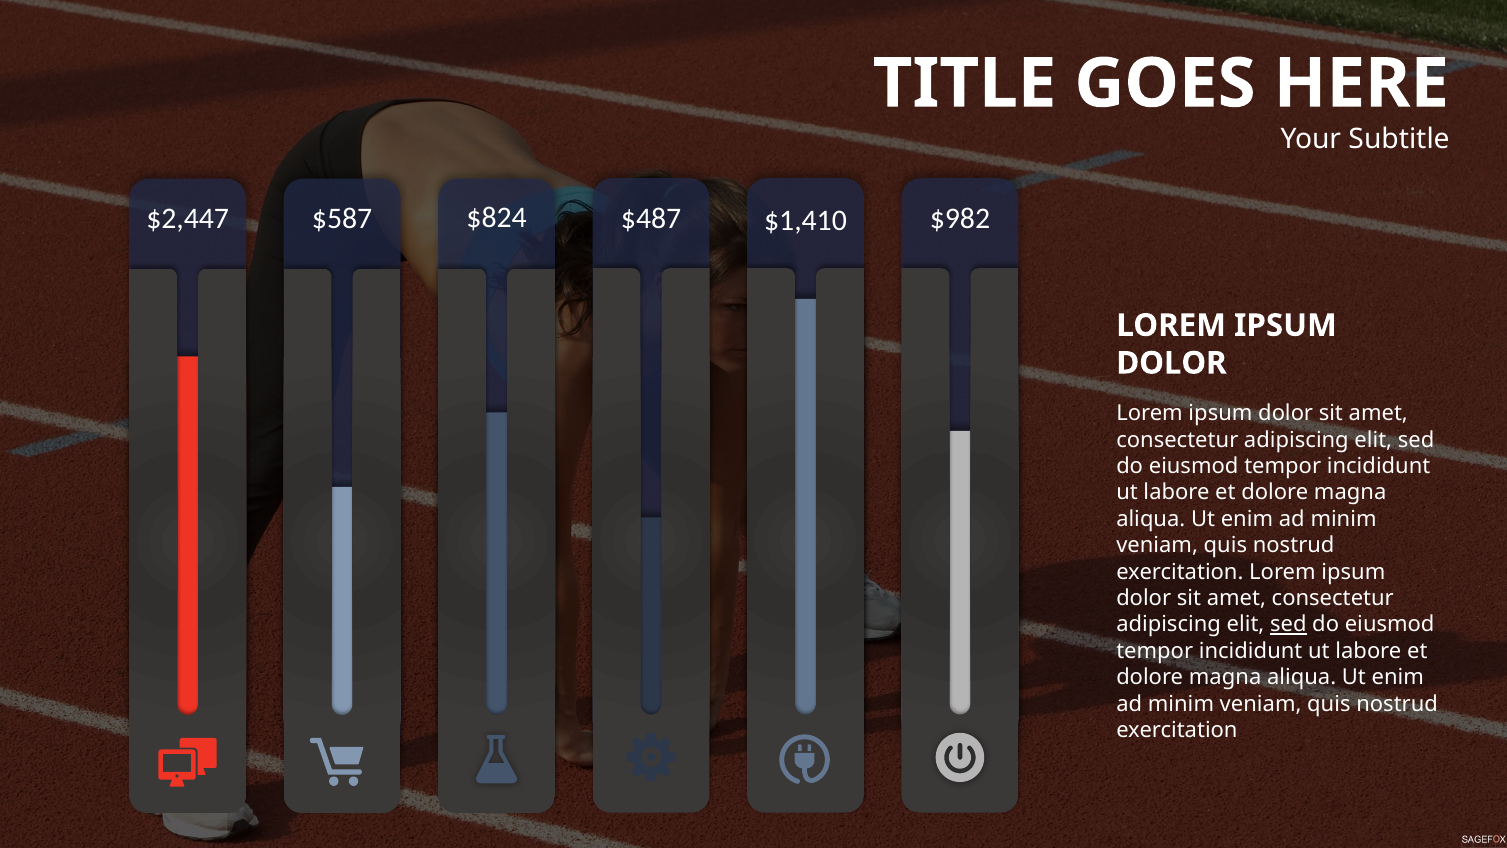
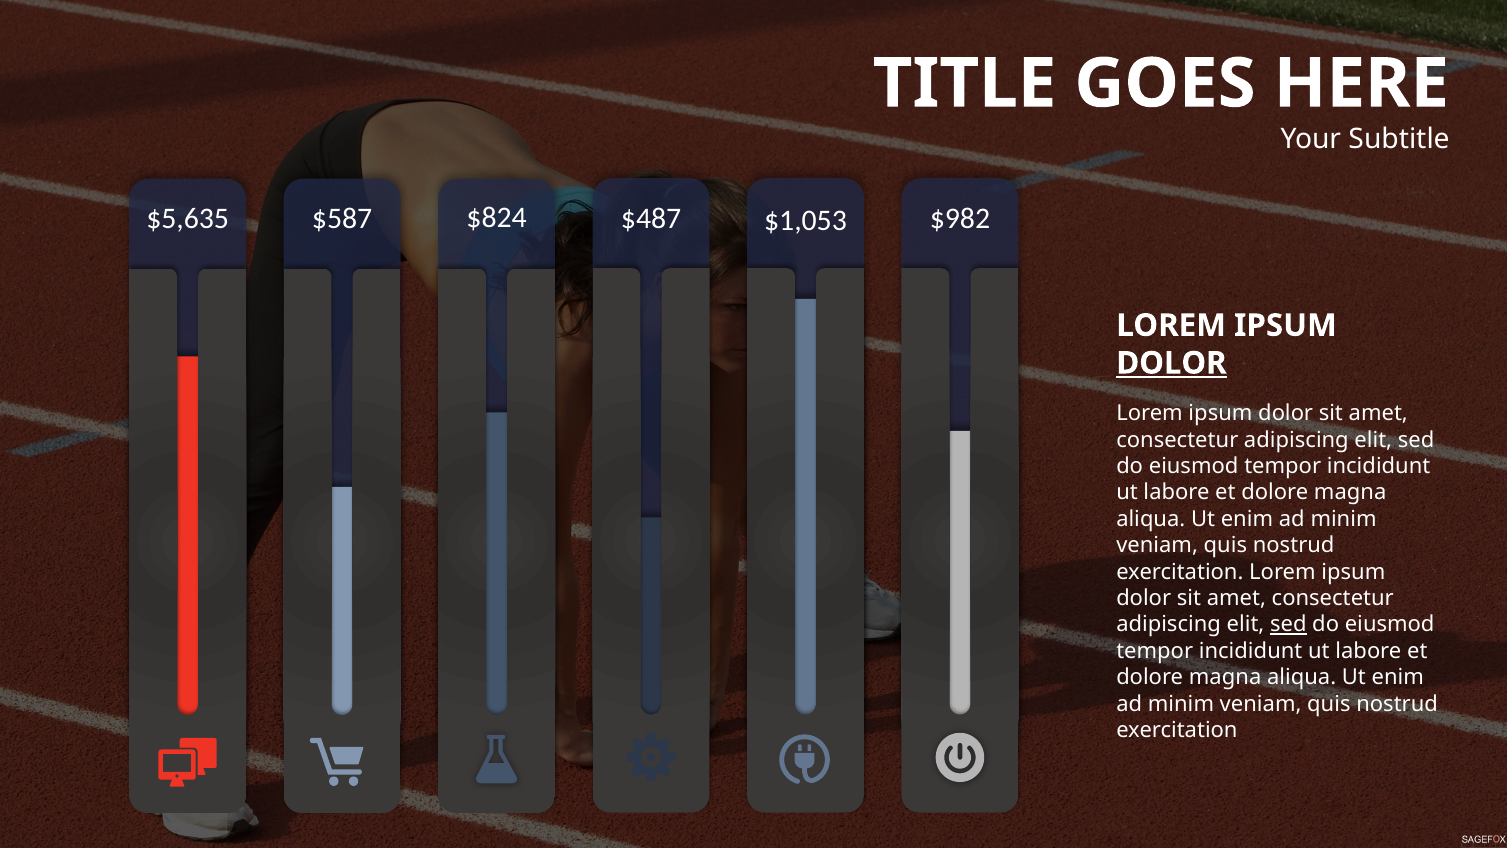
$2,447: $2,447 -> $5,635
$1,410: $1,410 -> $1,053
DOLOR at (1171, 363) underline: none -> present
